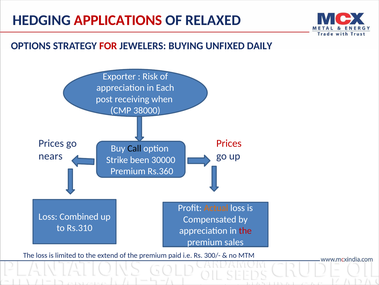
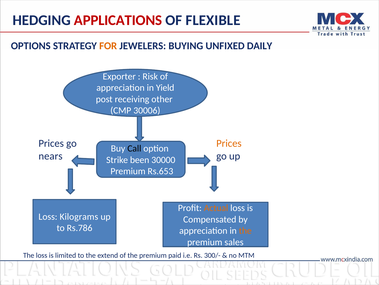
RELAXED: RELAXED -> FLEXIBLE
FOR colour: red -> orange
Each: Each -> Yield
when: when -> other
38000: 38000 -> 30006
Prices at (229, 143) colour: red -> orange
Rs.360: Rs.360 -> Rs.653
Combined: Combined -> Kilograms
Rs.310: Rs.310 -> Rs.786
the at (245, 230) colour: red -> orange
